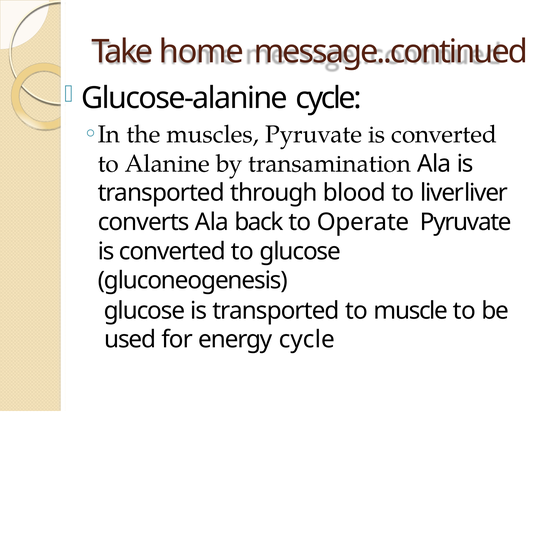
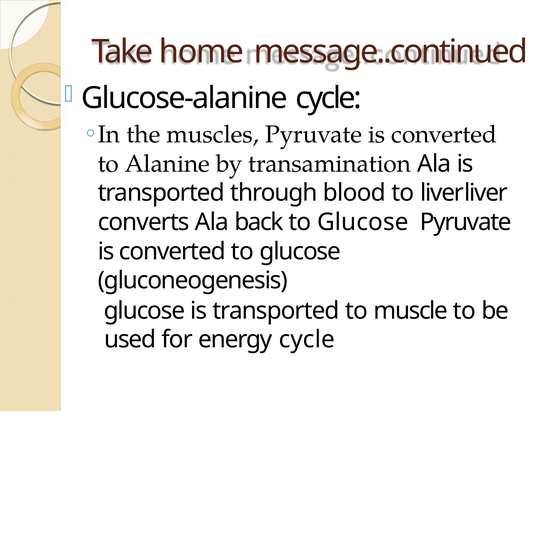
back to Operate: Operate -> Glucose
